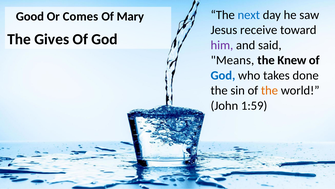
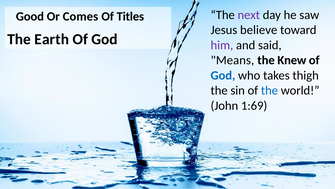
next colour: blue -> purple
Mary: Mary -> Titles
receive: receive -> believe
Gives: Gives -> Earth
done: done -> thigh
the at (269, 90) colour: orange -> blue
1:59: 1:59 -> 1:69
